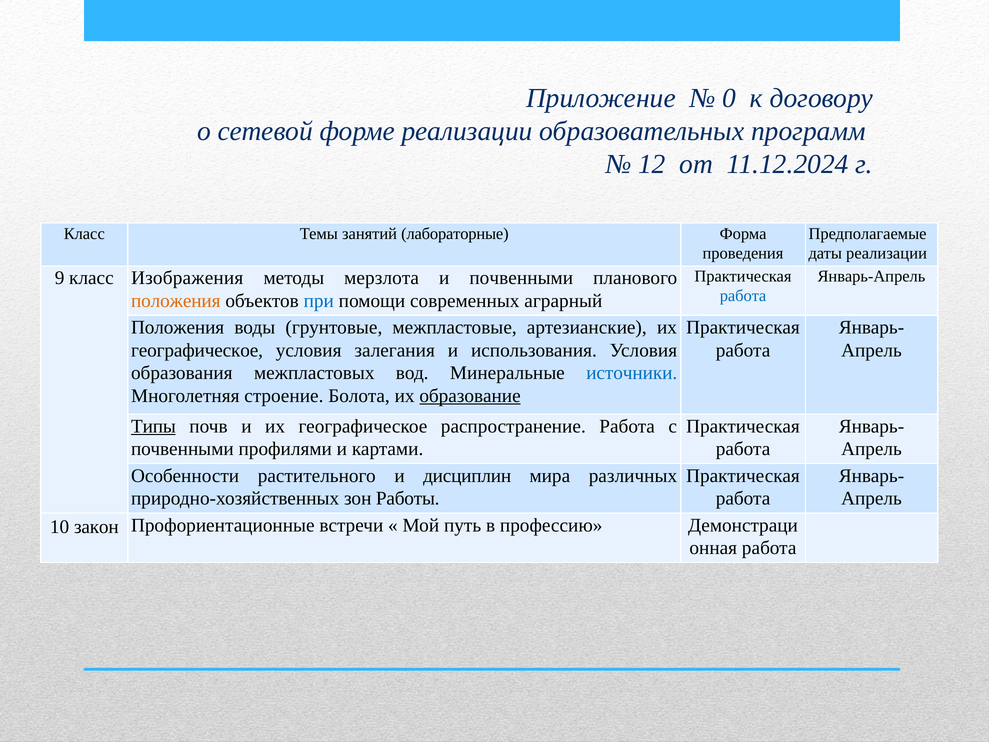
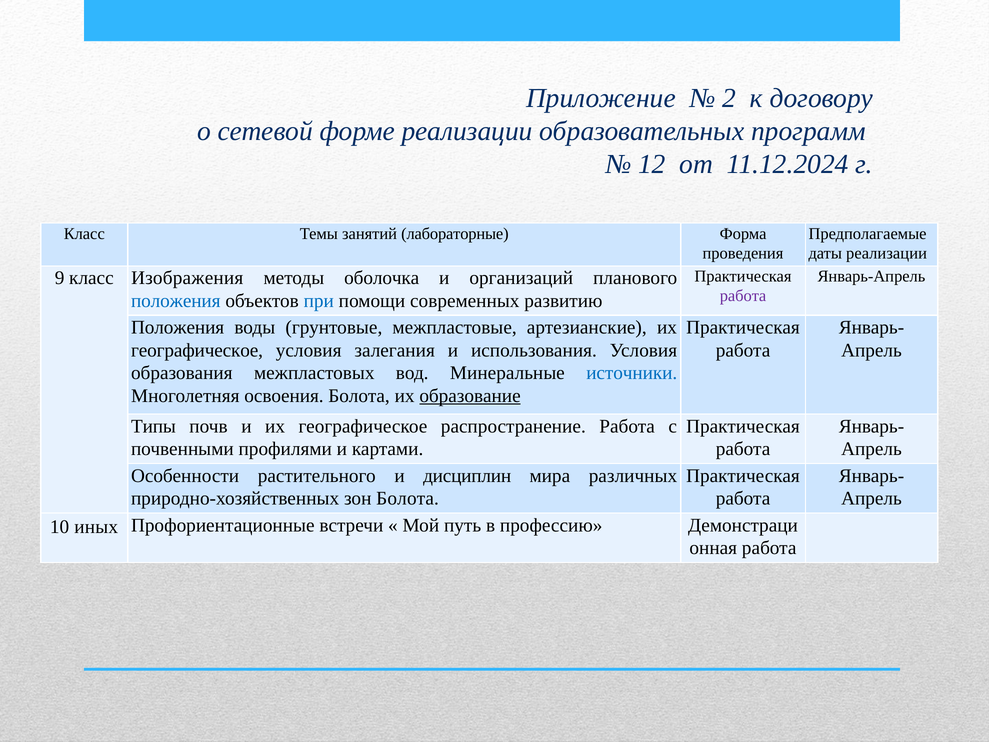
0: 0 -> 2
мерзлота: мерзлота -> оболочка
и почвенными: почвенными -> организаций
работа at (743, 296) colour: blue -> purple
положения at (176, 301) colour: orange -> blue
аграрный: аграрный -> развитию
строение: строение -> освоения
Типы underline: present -> none
зон Работы: Работы -> Болота
закон: закон -> иных
